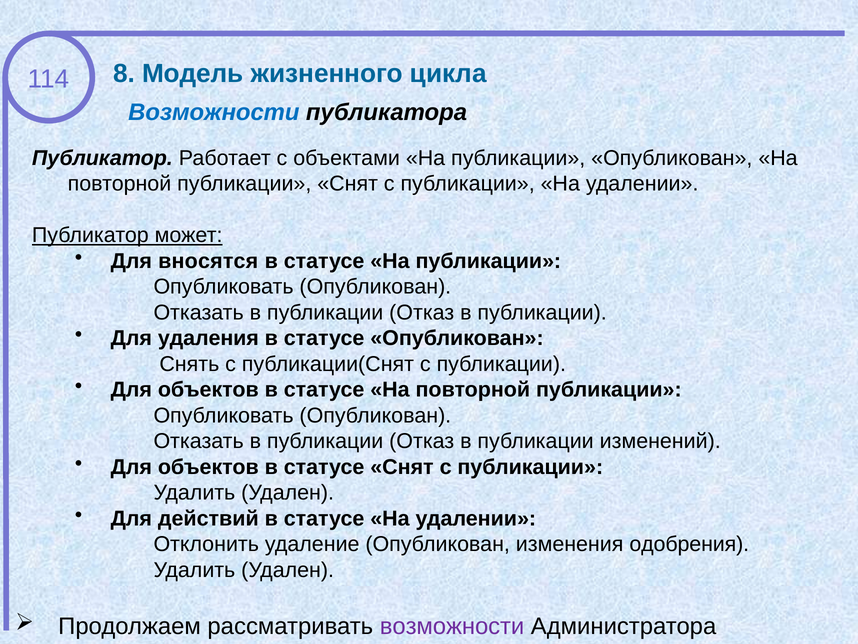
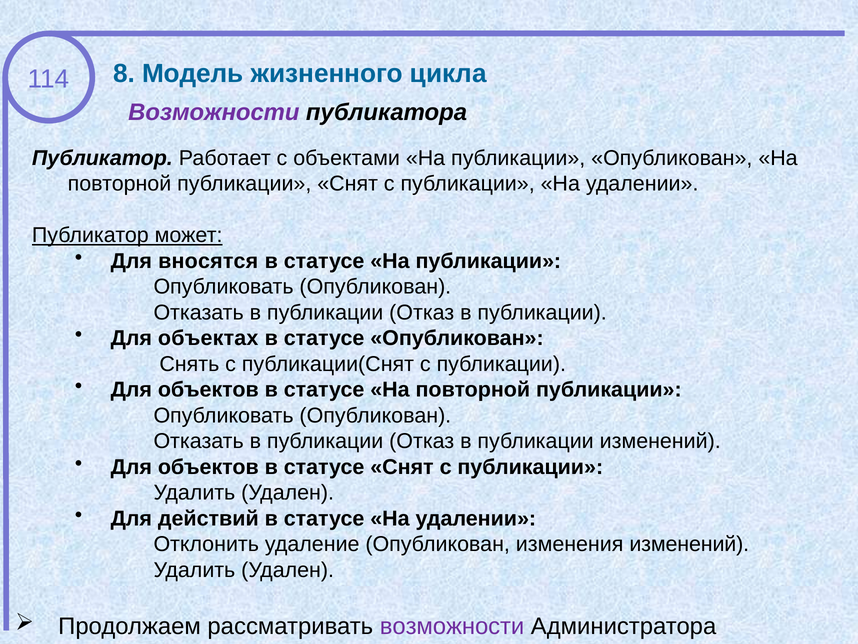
Возможности at (214, 112) colour: blue -> purple
удаления: удаления -> объектах
изменения одобрения: одобрения -> изменений
